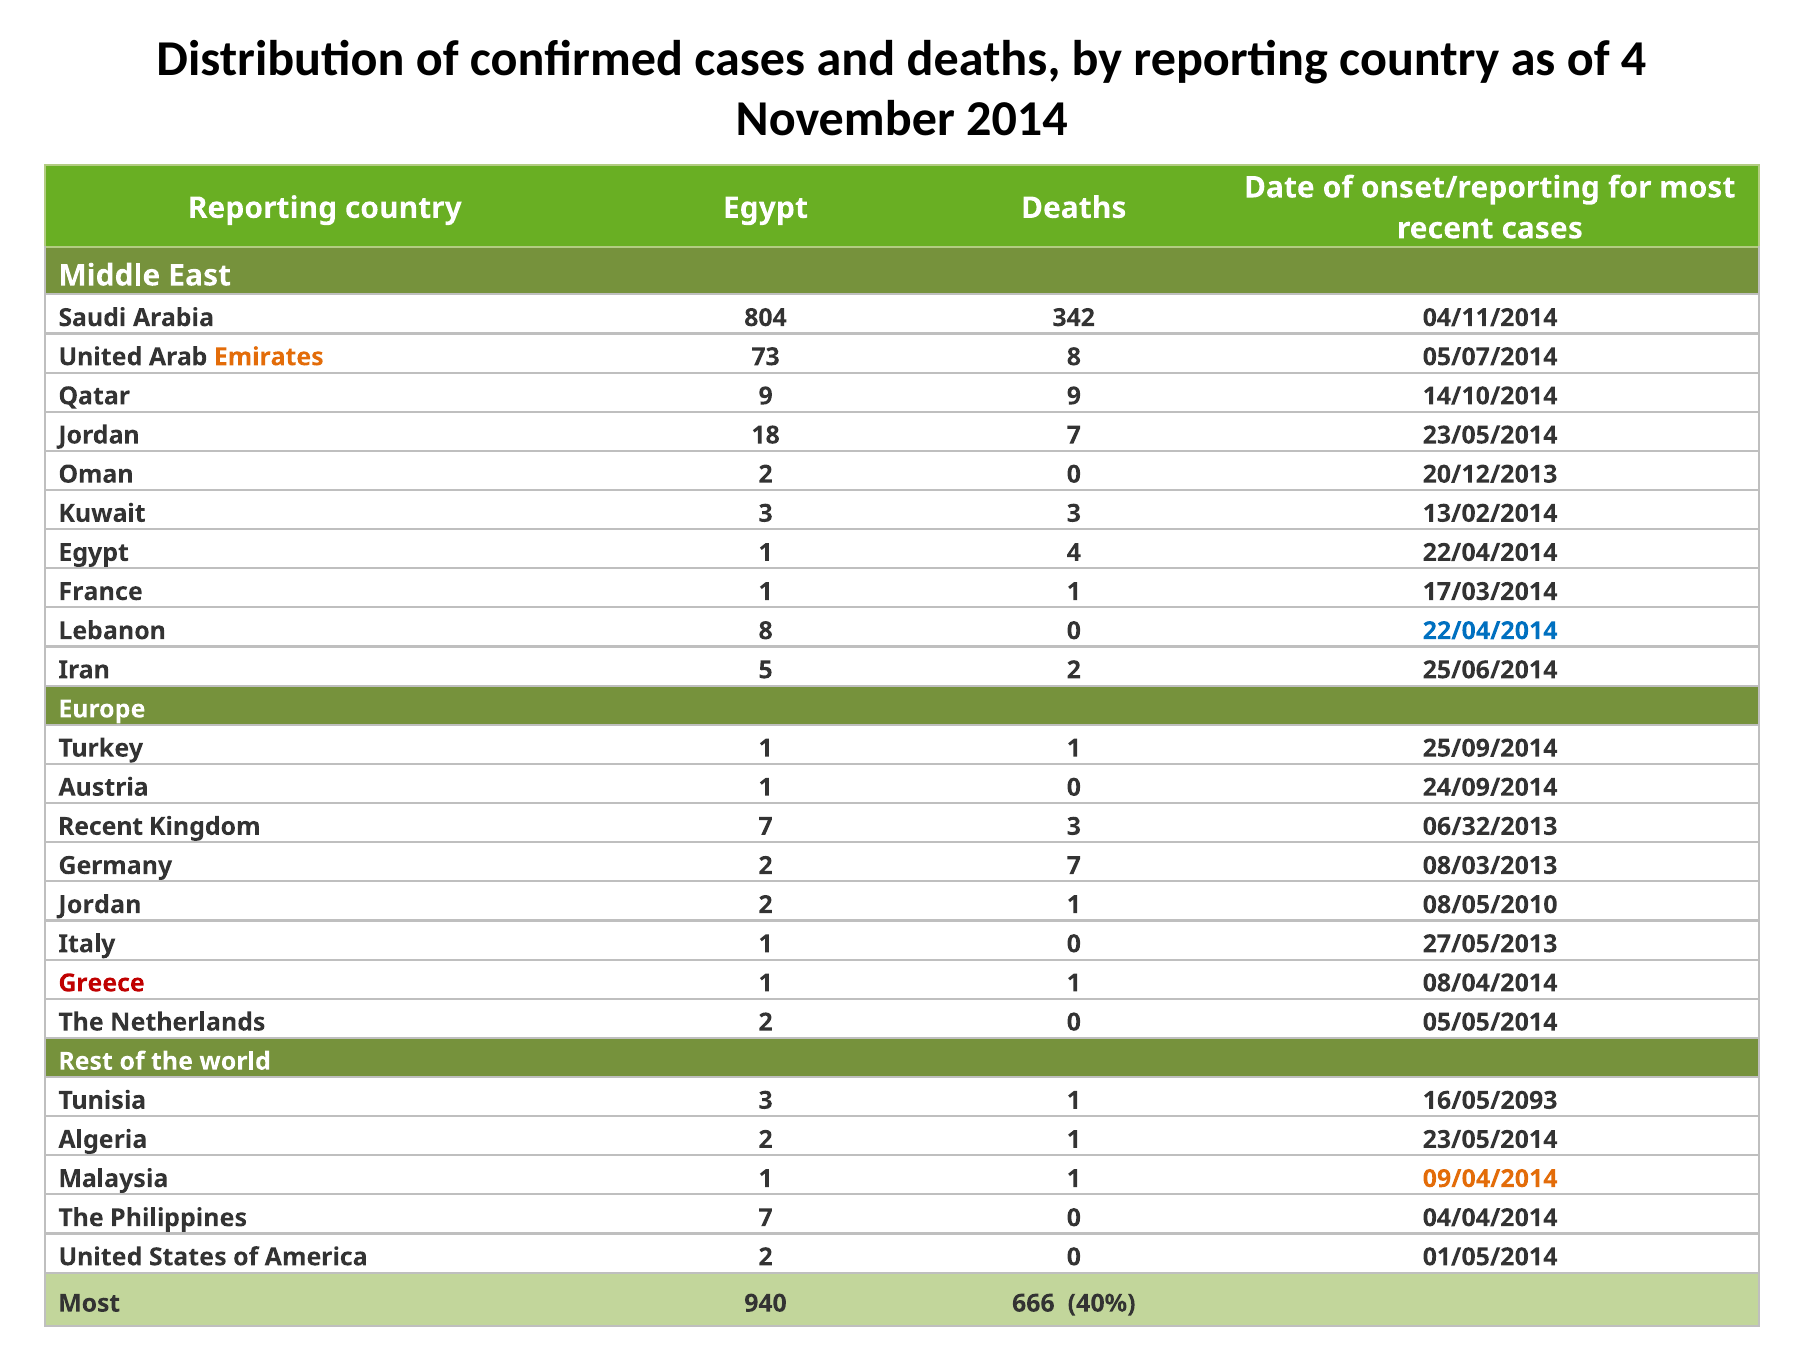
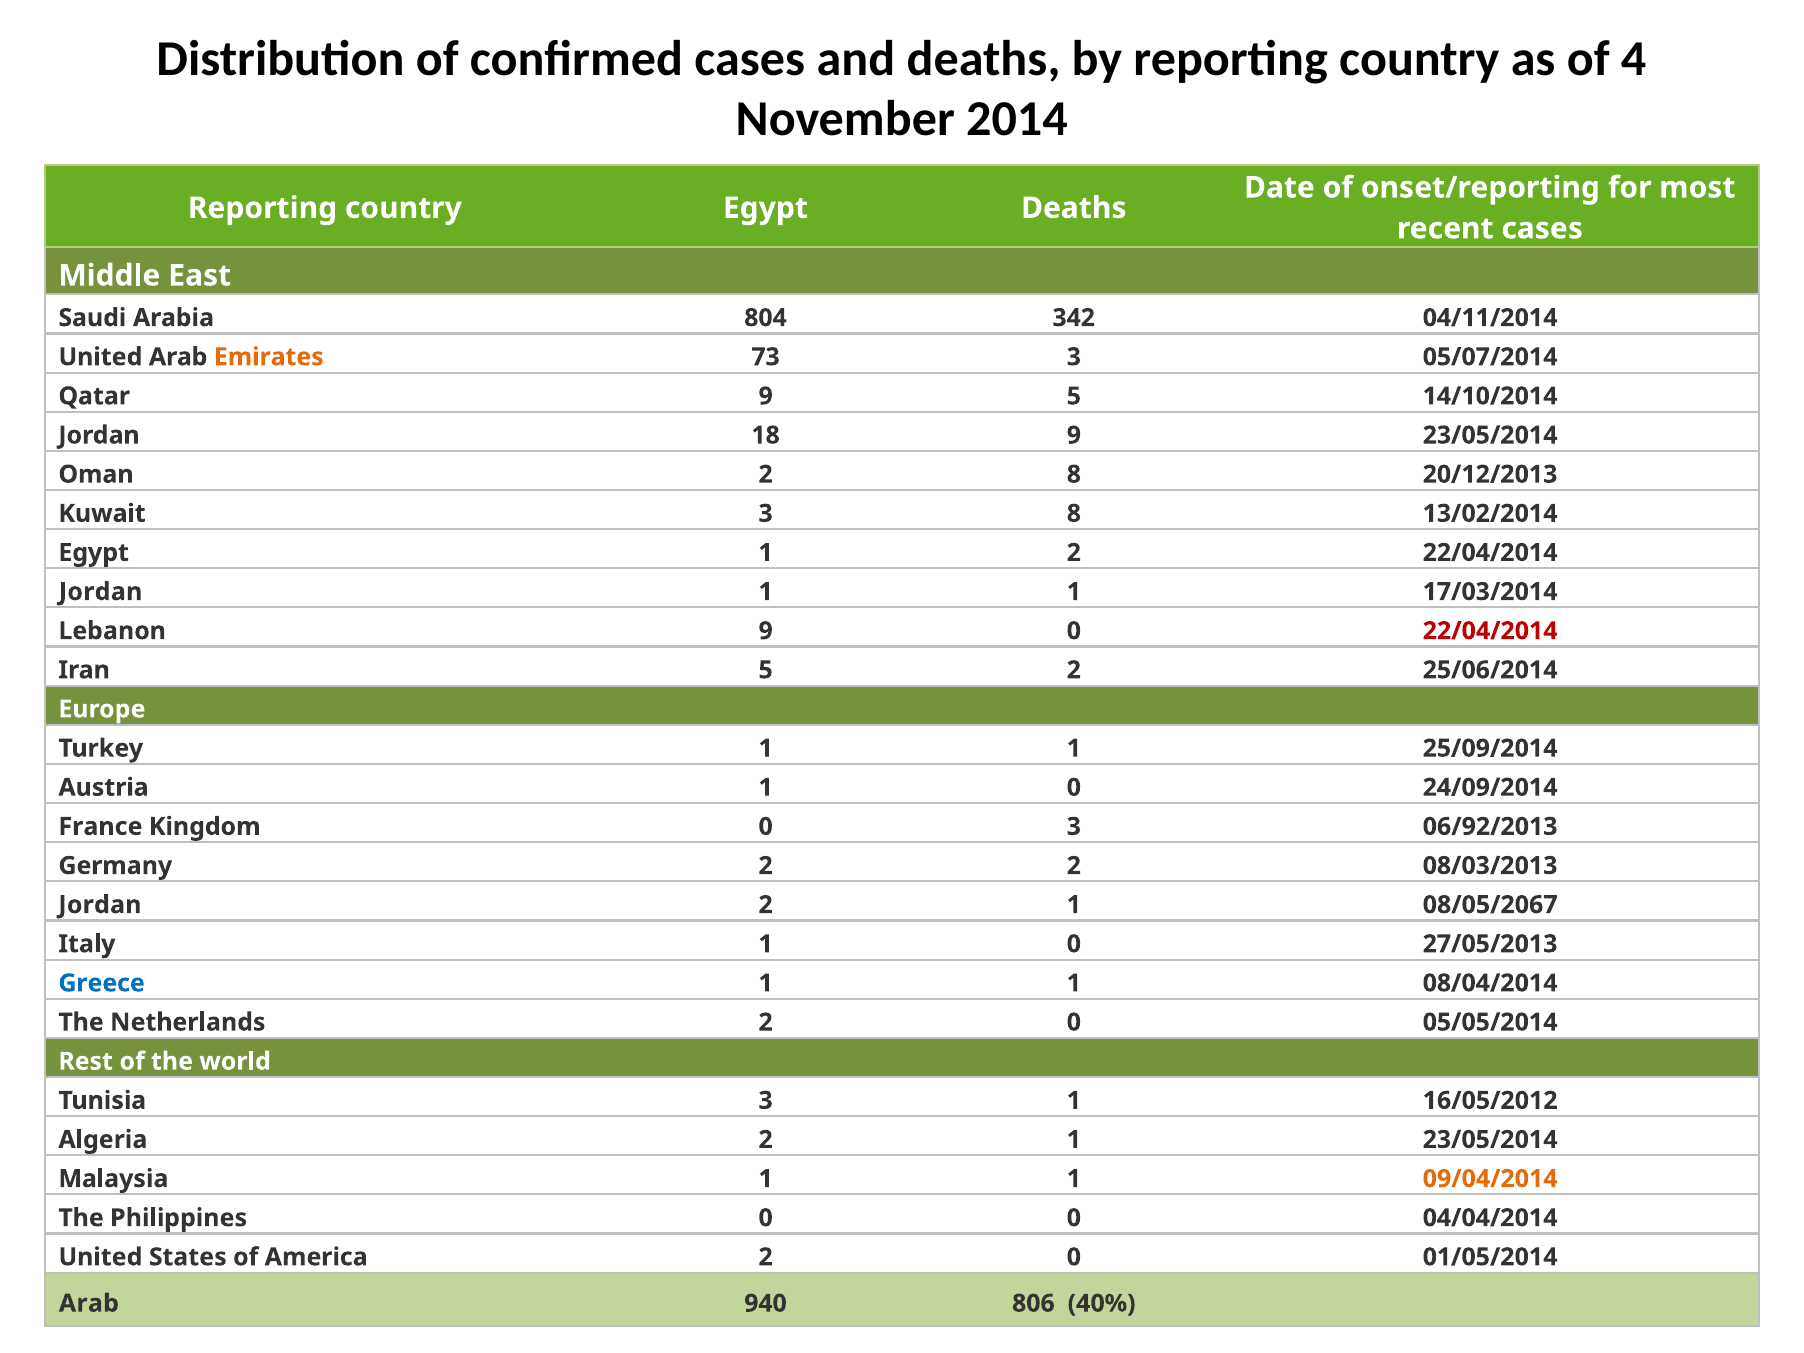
73 8: 8 -> 3
9 9: 9 -> 5
18 7: 7 -> 9
Oman 2 0: 0 -> 8
3 3: 3 -> 8
1 4: 4 -> 2
France at (101, 592): France -> Jordan
Lebanon 8: 8 -> 9
22/04/2014 at (1490, 631) colour: blue -> red
Recent at (101, 827): Recent -> France
Kingdom 7: 7 -> 0
06/32/2013: 06/32/2013 -> 06/92/2013
2 7: 7 -> 2
08/05/2010: 08/05/2010 -> 08/05/2067
Greece colour: red -> blue
16/05/2093: 16/05/2093 -> 16/05/2012
Philippines 7: 7 -> 0
Most at (89, 1303): Most -> Arab
666: 666 -> 806
